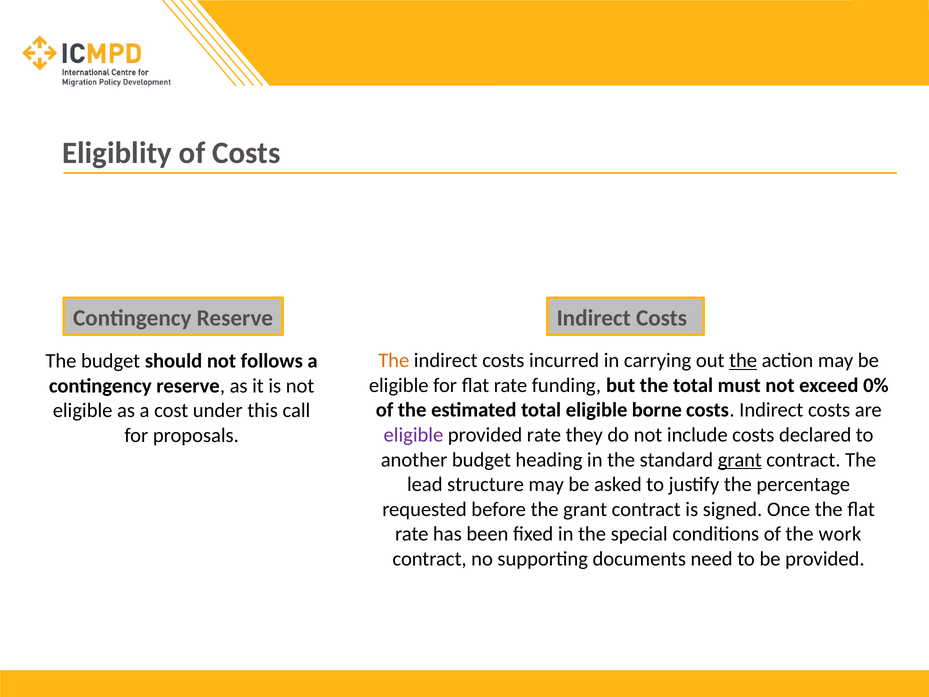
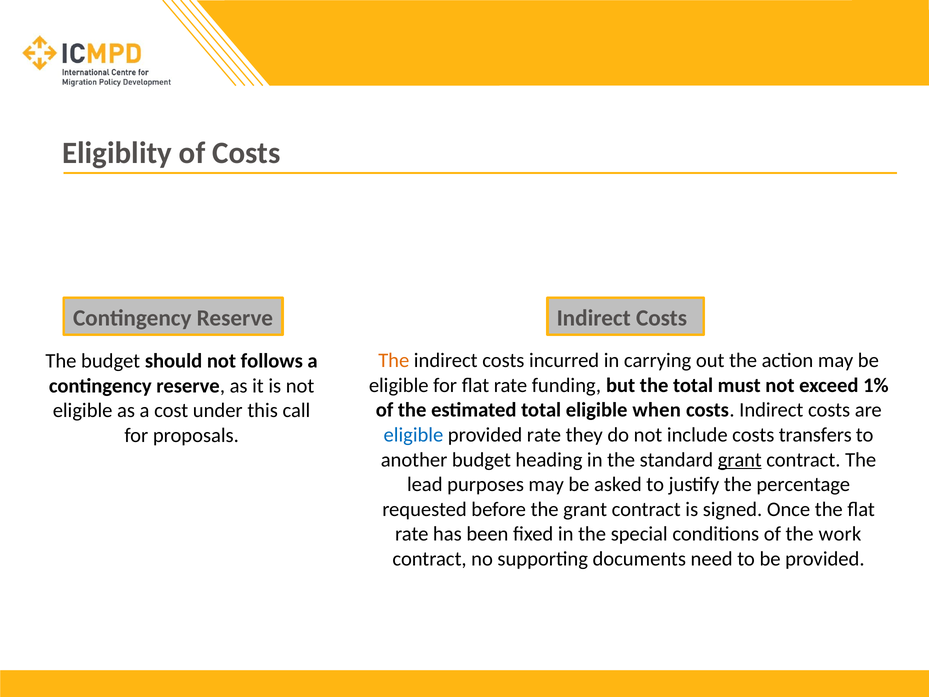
the at (743, 361) underline: present -> none
0%: 0% -> 1%
borne: borne -> when
eligible at (413, 435) colour: purple -> blue
declared: declared -> transfers
structure: structure -> purposes
